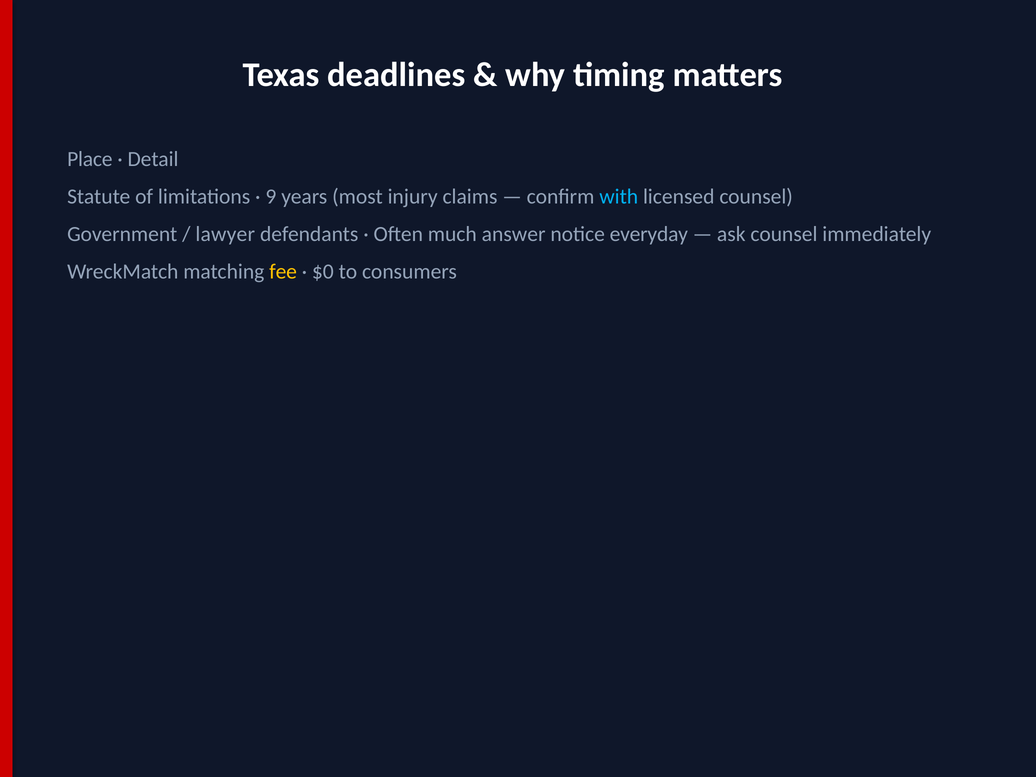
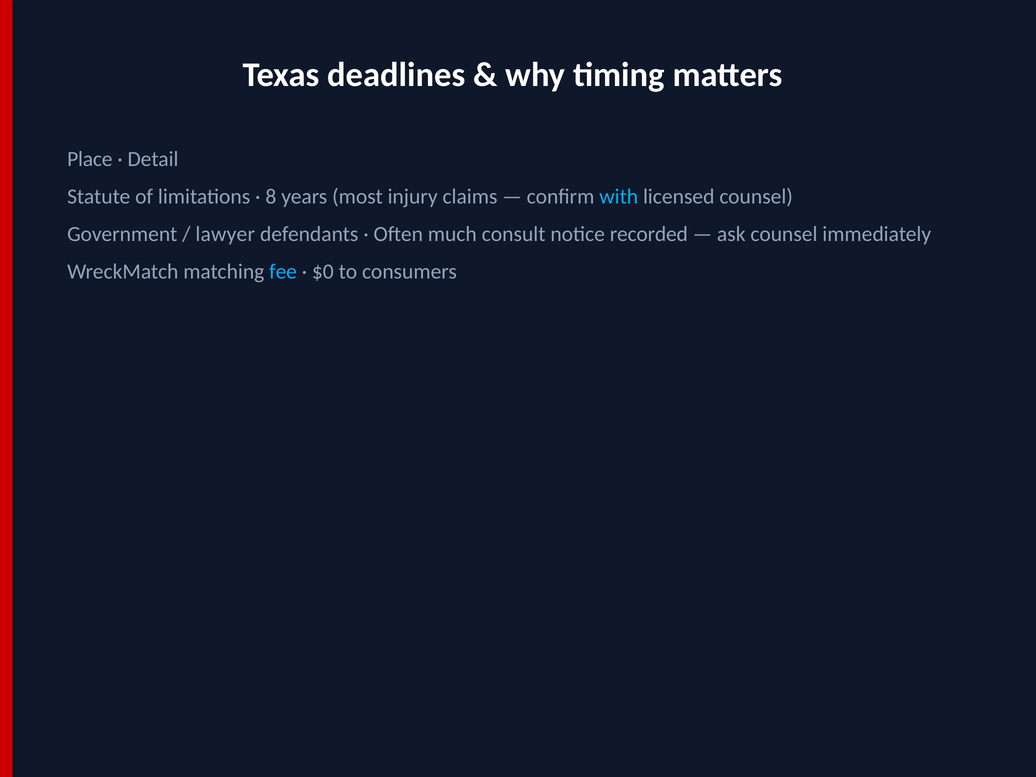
9: 9 -> 8
answer: answer -> consult
everyday: everyday -> recorded
fee colour: yellow -> light blue
